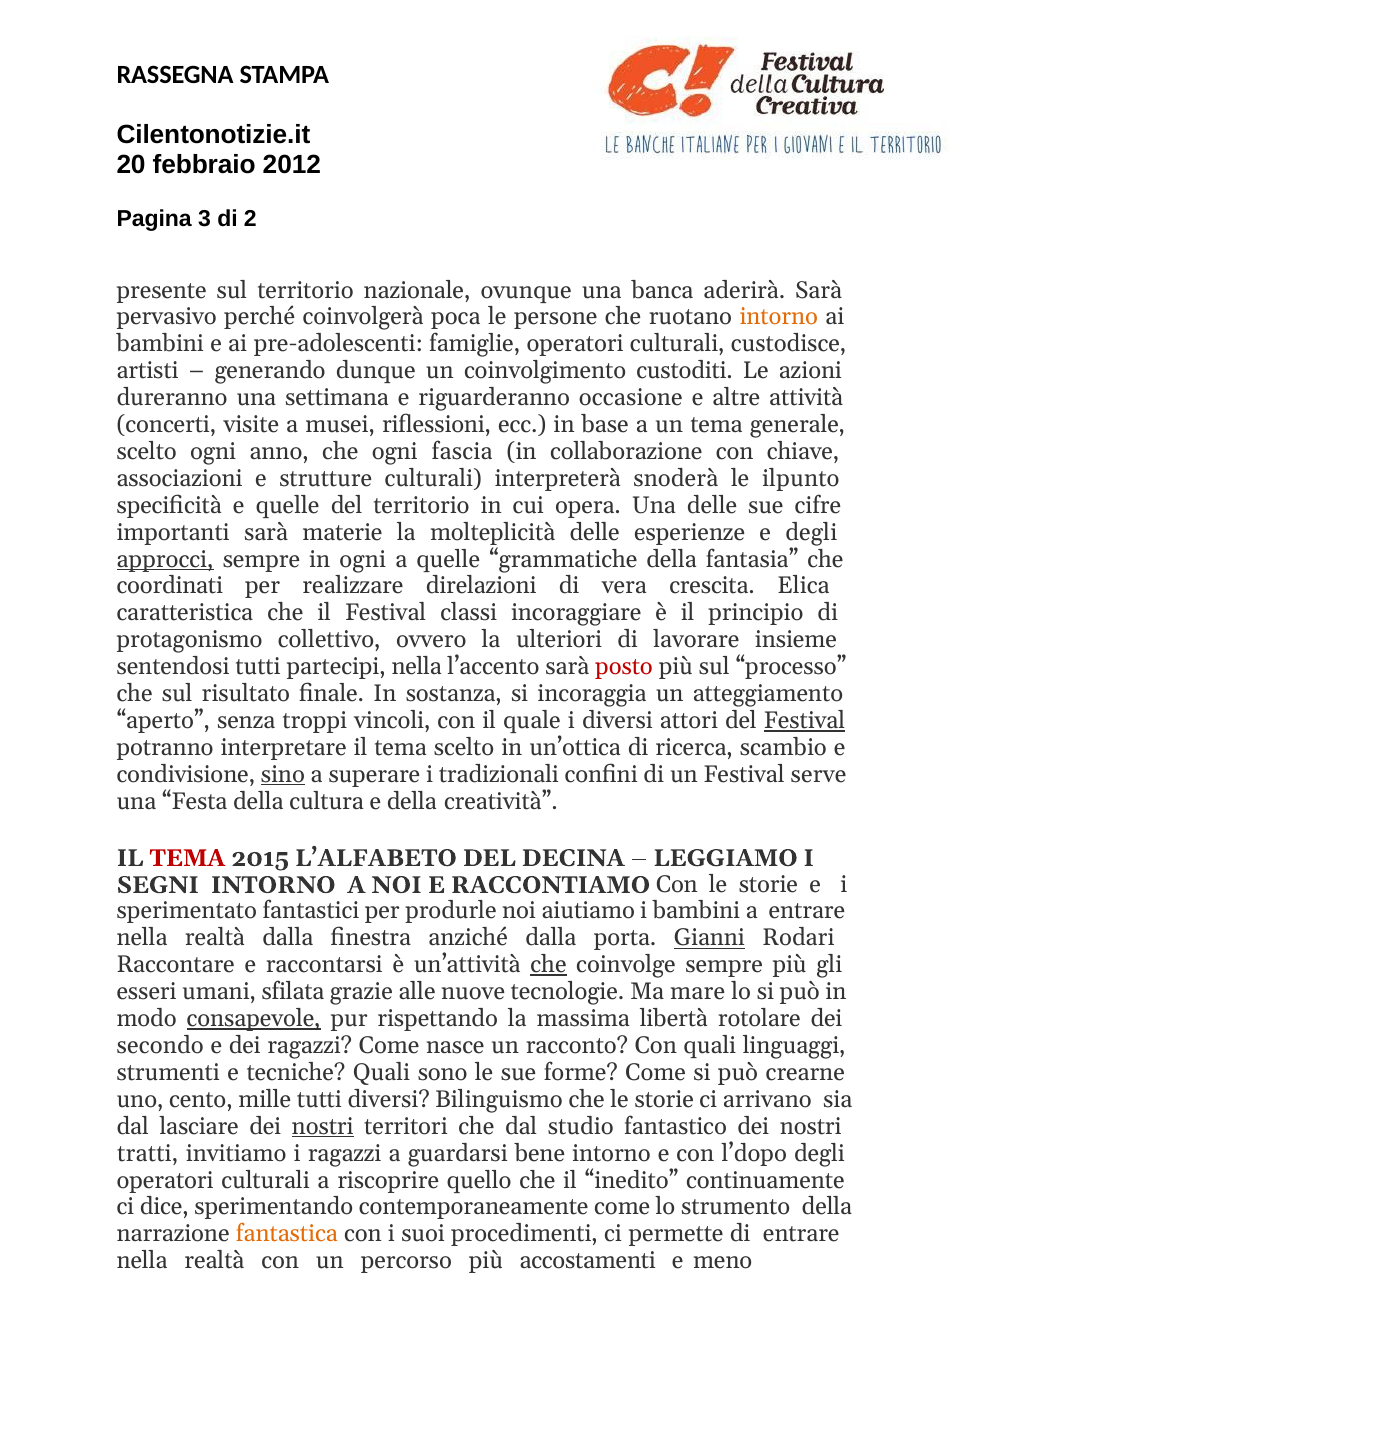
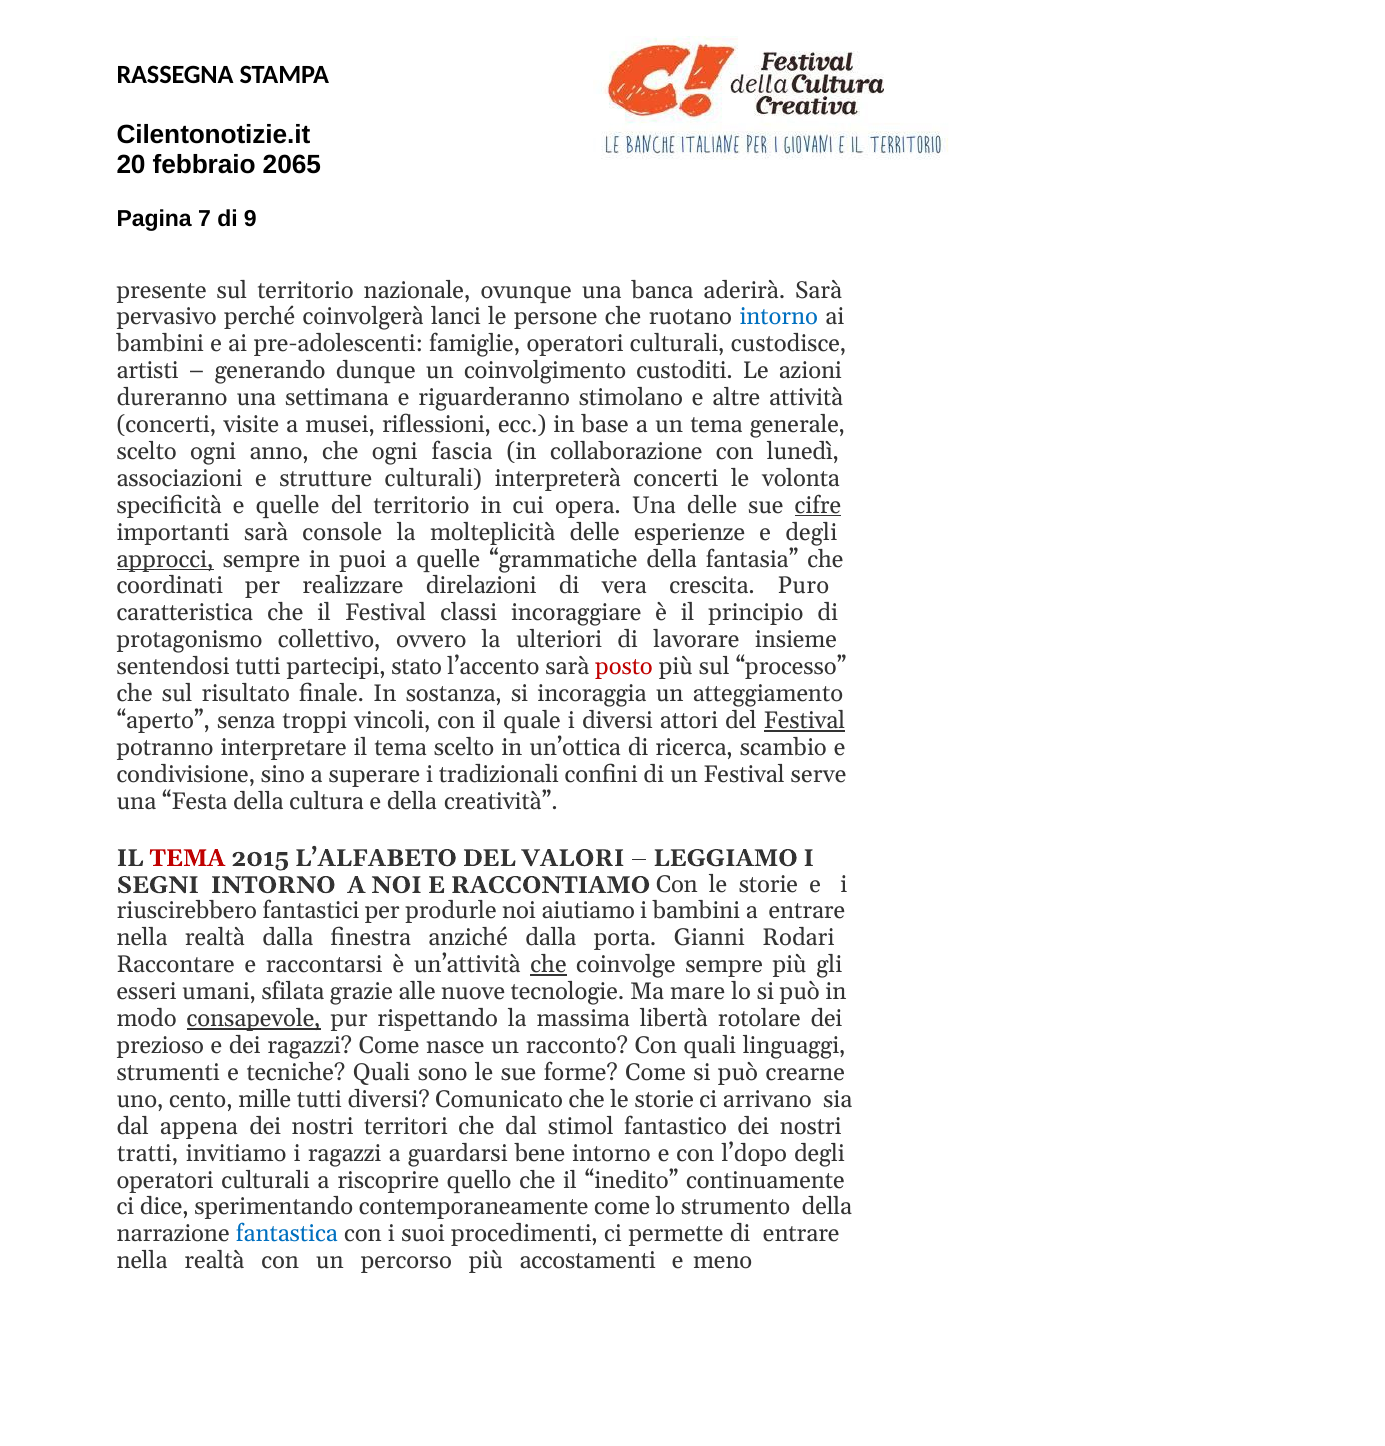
2012: 2012 -> 2065
3: 3 -> 7
2: 2 -> 9
poca: poca -> lanci
intorno at (779, 317) colour: orange -> blue
occasione: occasione -> stimolano
chiave: chiave -> lunedì
interpreterà snoderà: snoderà -> concerti
ilpunto: ilpunto -> volonta
cifre underline: none -> present
materie: materie -> console
in ogni: ogni -> puoi
Elica: Elica -> Puro
partecipi nella: nella -> stato
sino underline: present -> none
DECINA: DECINA -> VALORI
sperimentato: sperimentato -> riuscirebbero
Gianni underline: present -> none
secondo: secondo -> prezioso
Bilinguismo: Bilinguismo -> Comunicato
lasciare: lasciare -> appena
nostri at (323, 1126) underline: present -> none
studio: studio -> stimol
fantastica colour: orange -> blue
